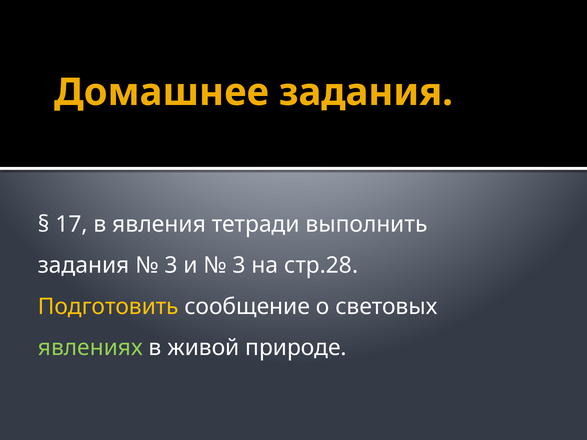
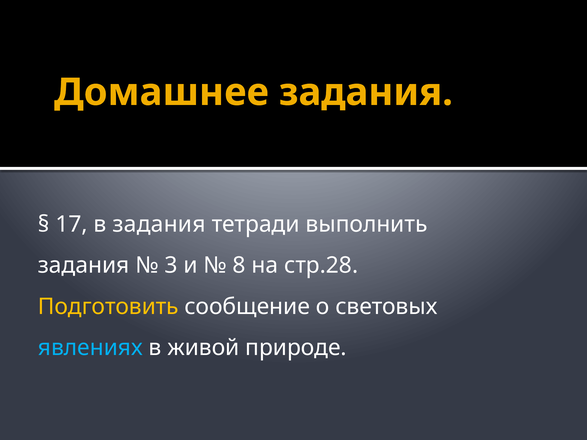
в явления: явления -> задания
3 at (239, 266): 3 -> 8
явлениях colour: light green -> light blue
